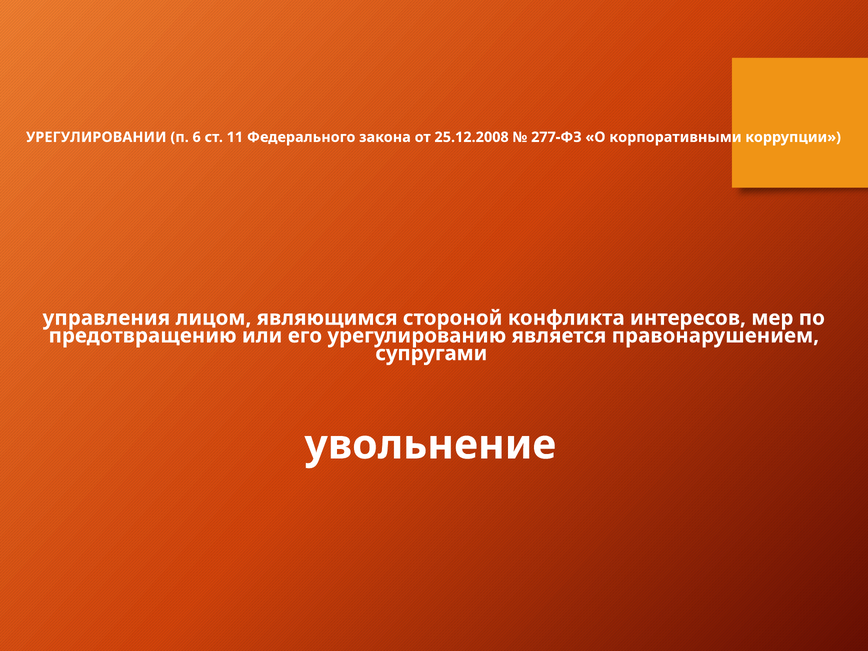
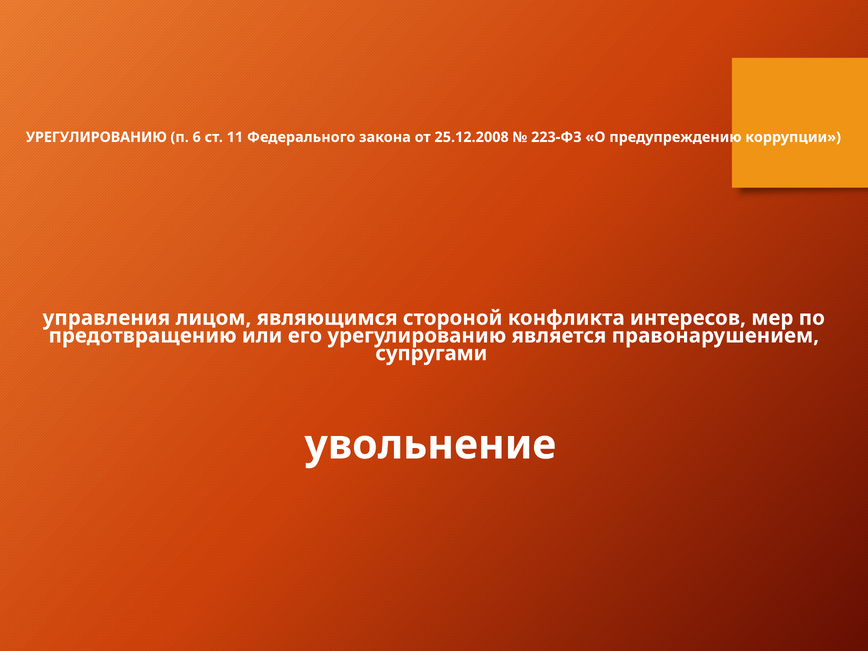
УРЕГУЛИРОВАНИИ at (96, 137): УРЕГУЛИРОВАНИИ -> УРЕГУЛИРОВАНИЮ
277-ФЗ: 277-ФЗ -> 223-ФЗ
корпоративными: корпоративными -> предупреждению
